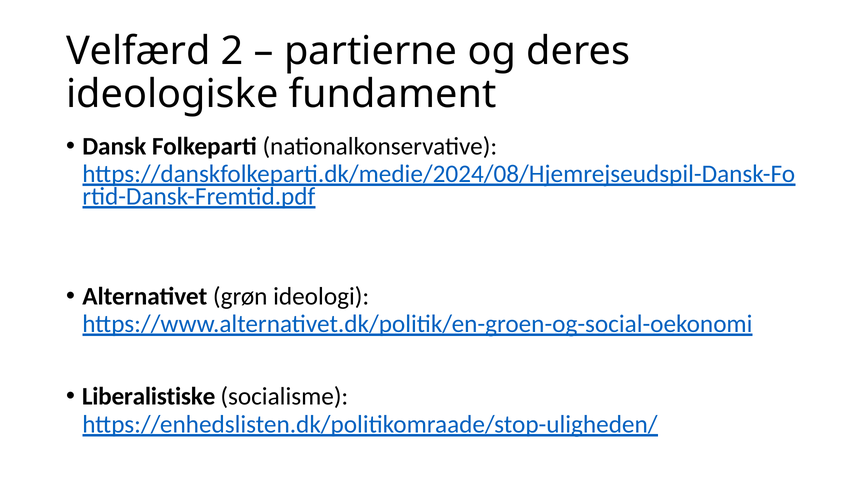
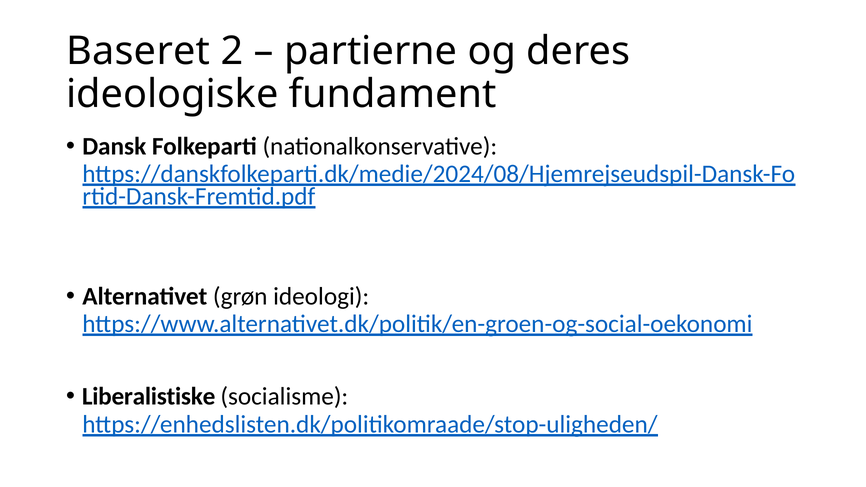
Velfærd: Velfærd -> Baseret
